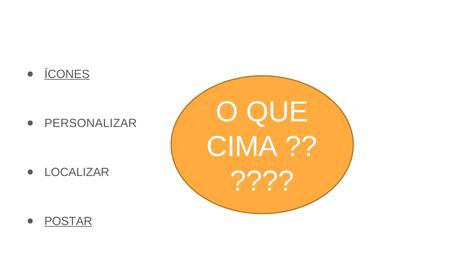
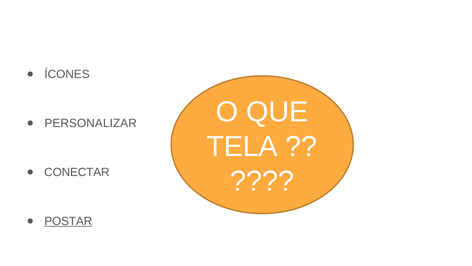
ÍCONES underline: present -> none
CIMA: CIMA -> TELA
LOCALIZAR: LOCALIZAR -> CONECTAR
